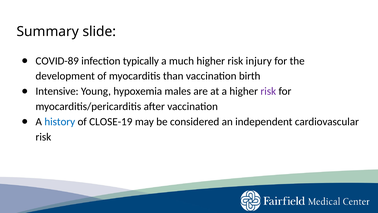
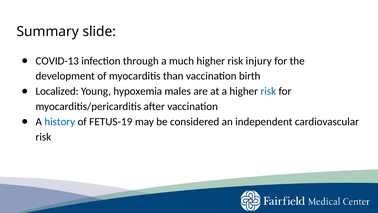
COVID-89: COVID-89 -> COVID-13
typically: typically -> through
Intensive: Intensive -> Localized
risk at (268, 91) colour: purple -> blue
CLOSE-19: CLOSE-19 -> FETUS-19
